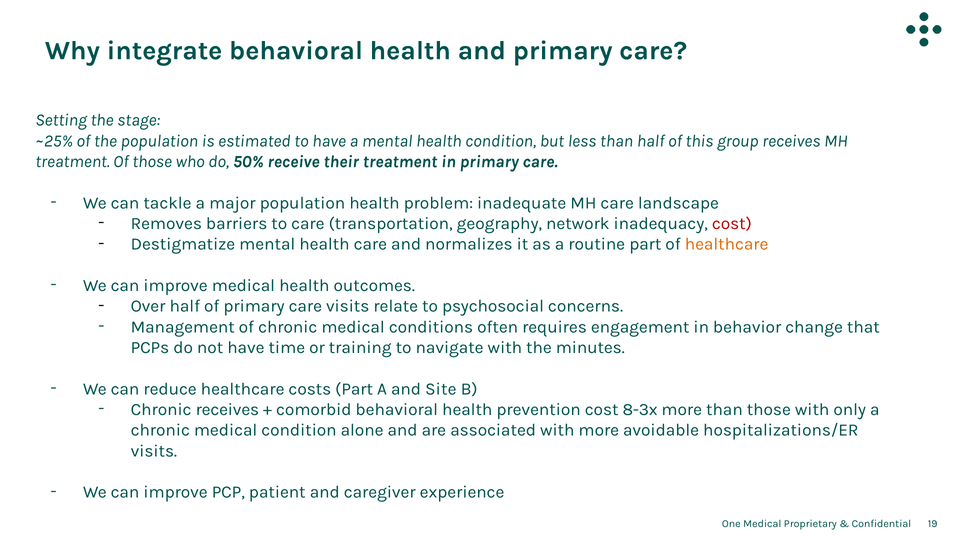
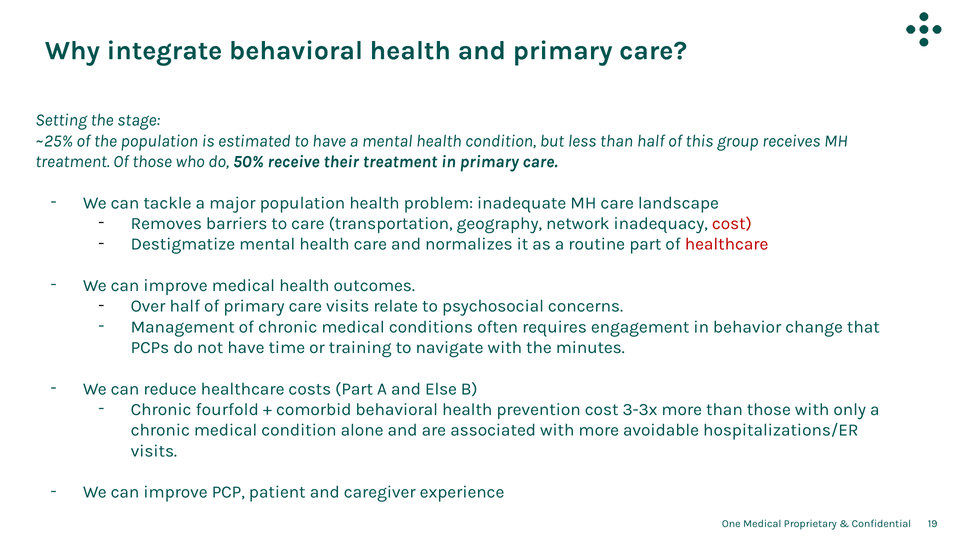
healthcare at (727, 244) colour: orange -> red
Site: Site -> Else
Chronic receives: receives -> fourfold
8-3x: 8-3x -> 3-3x
